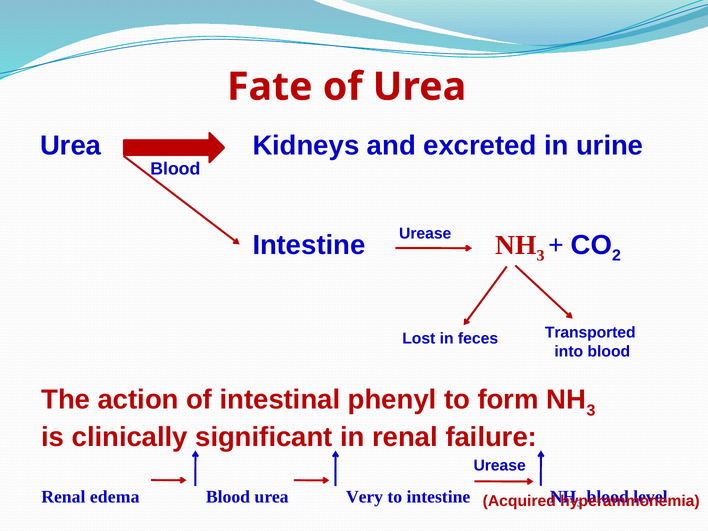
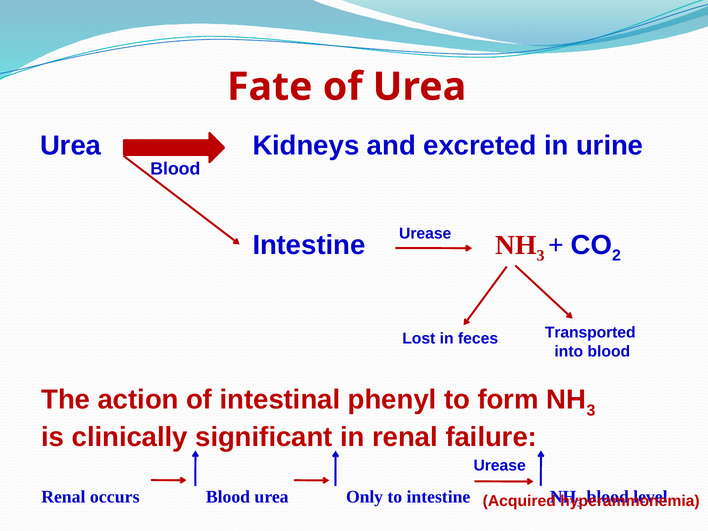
edema: edema -> occurs
Very: Very -> Only
